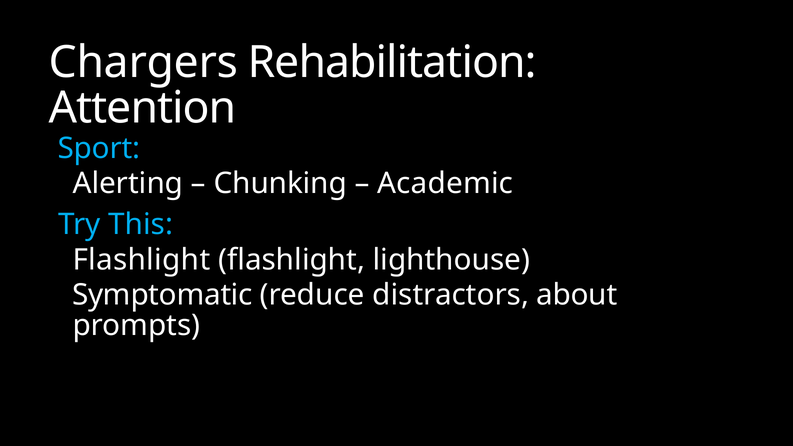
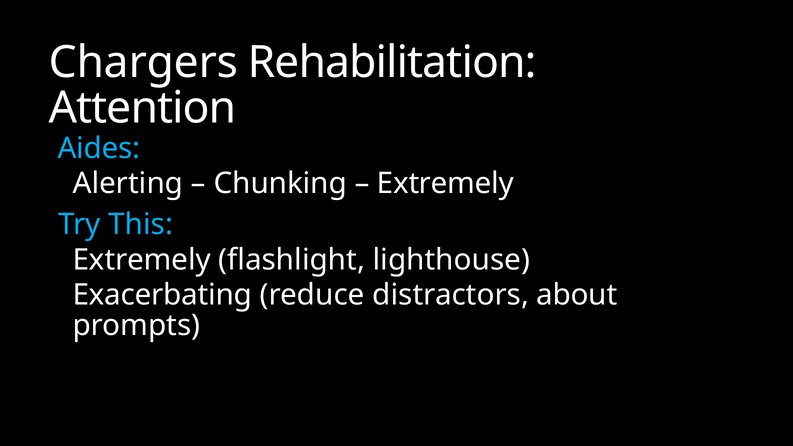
Sport: Sport -> Aides
Academic at (445, 184): Academic -> Extremely
Flashlight at (141, 260): Flashlight -> Extremely
Symptomatic: Symptomatic -> Exacerbating
